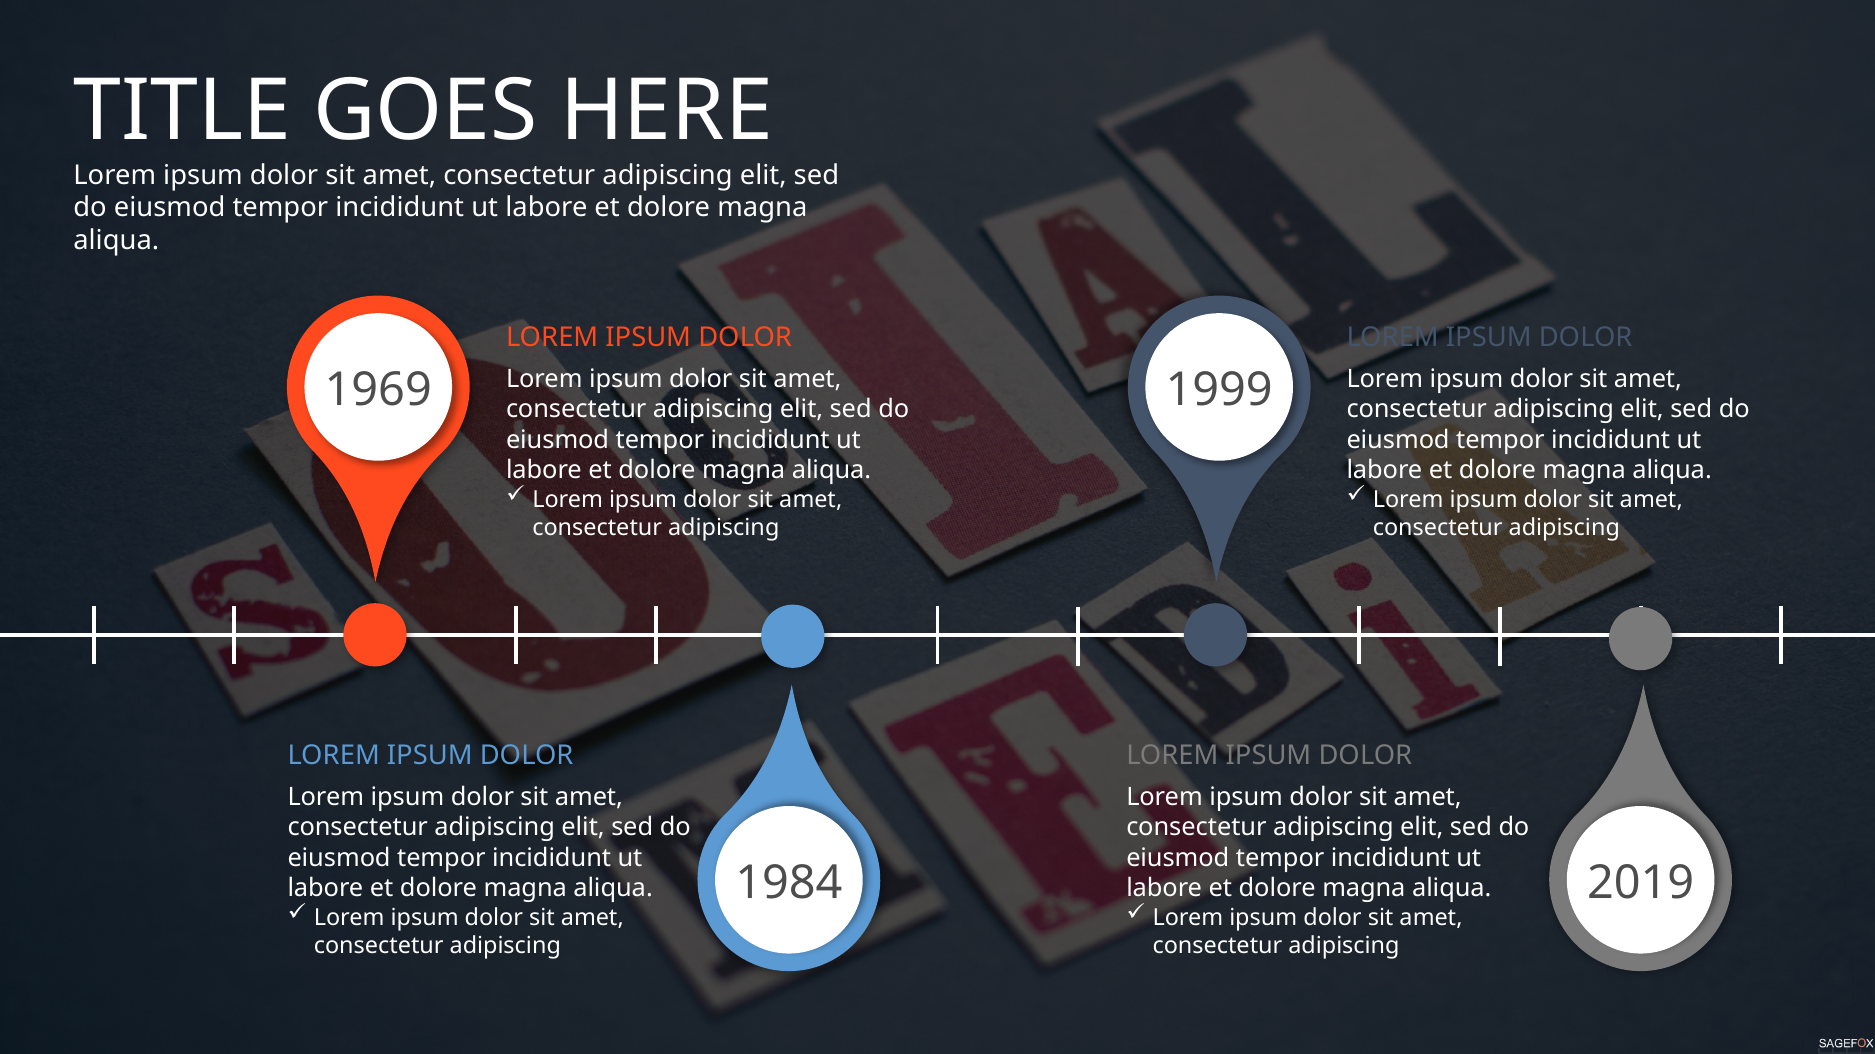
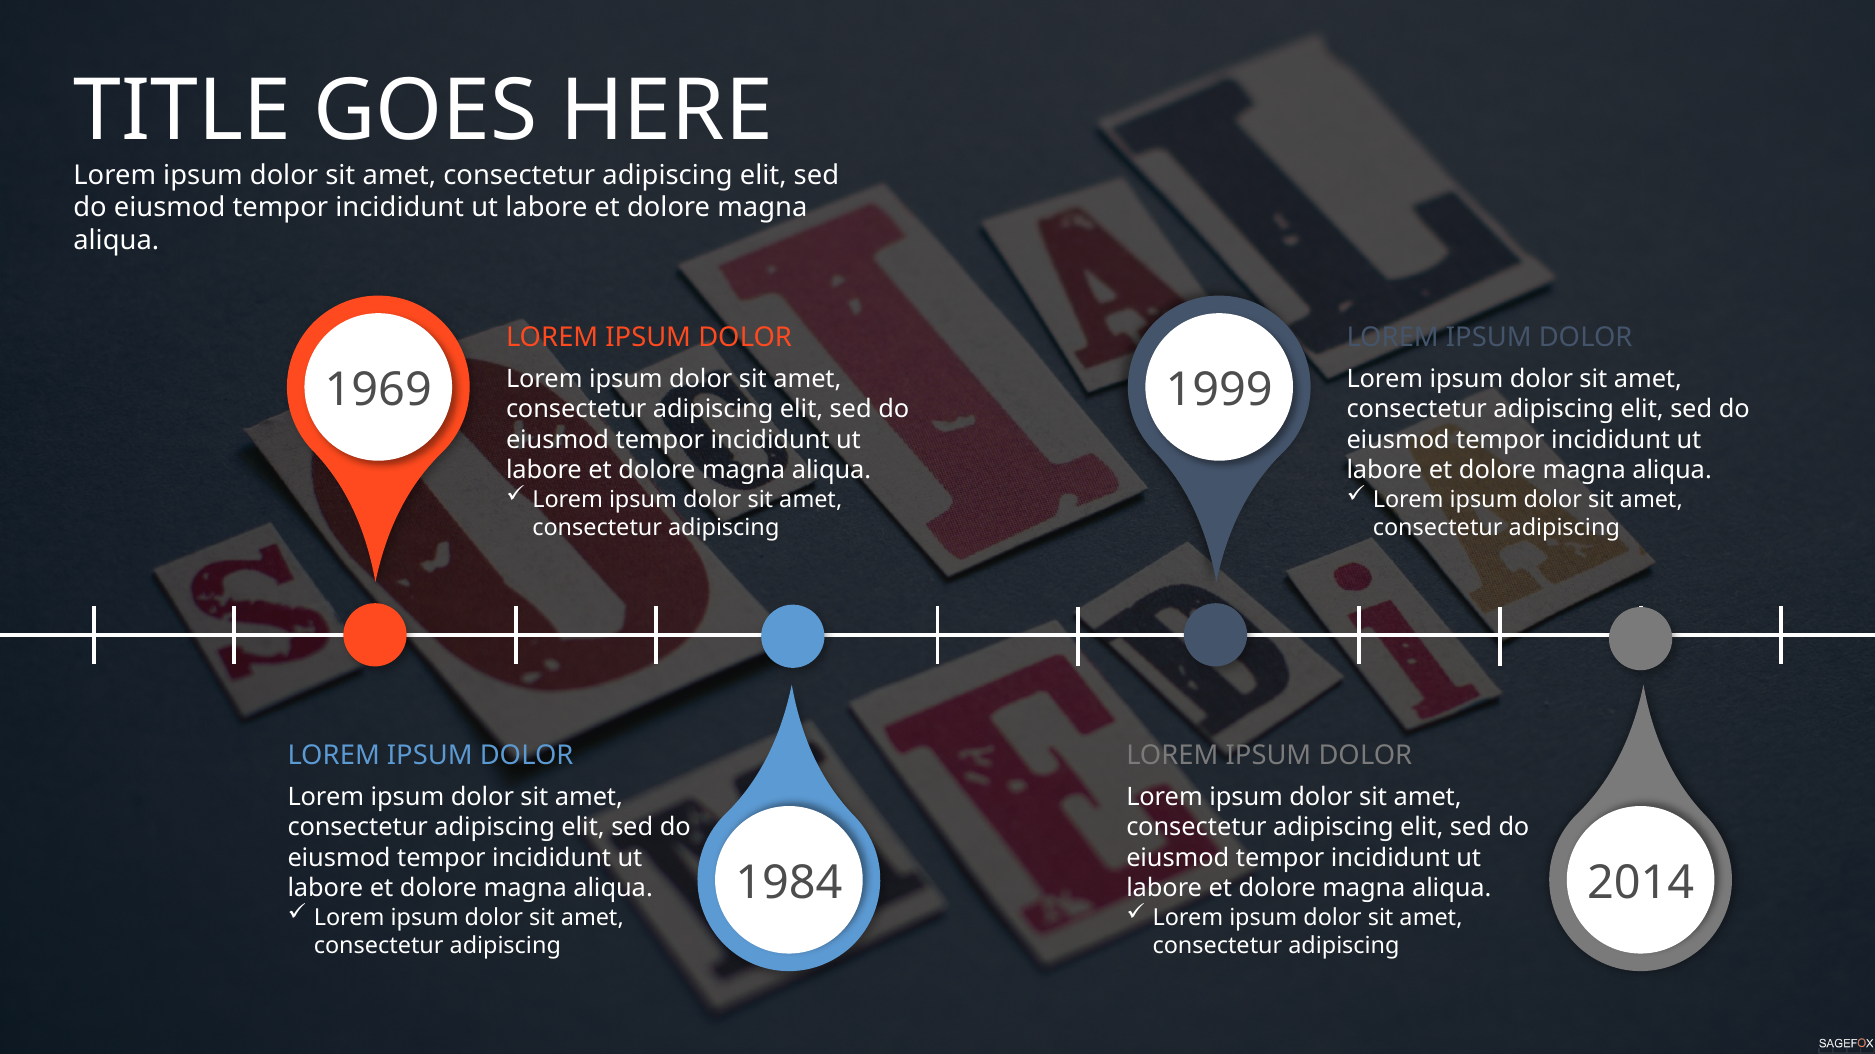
2019: 2019 -> 2014
